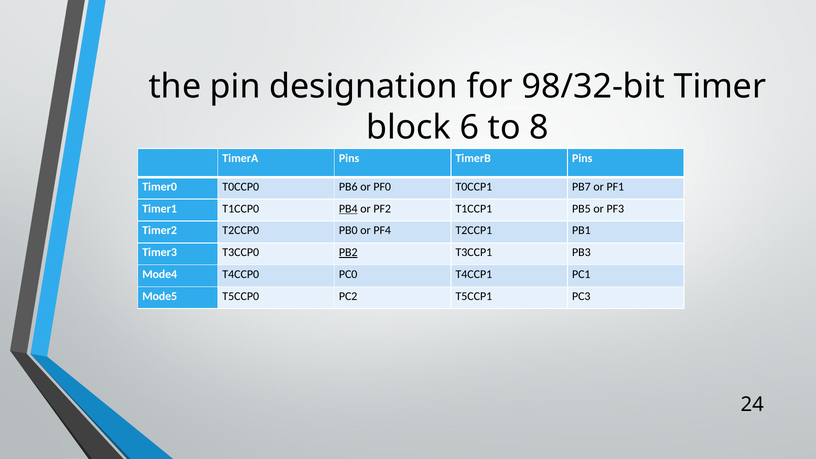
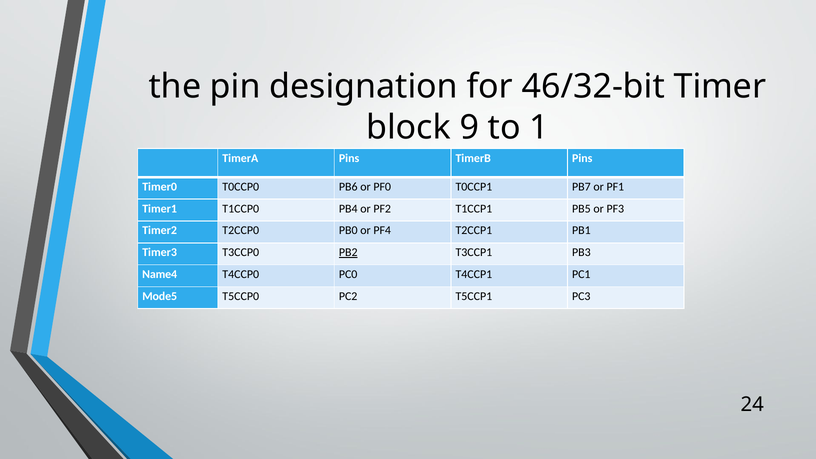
98/32-bit: 98/32-bit -> 46/32-bit
6: 6 -> 9
8: 8 -> 1
PB4 underline: present -> none
Mode4: Mode4 -> Name4
